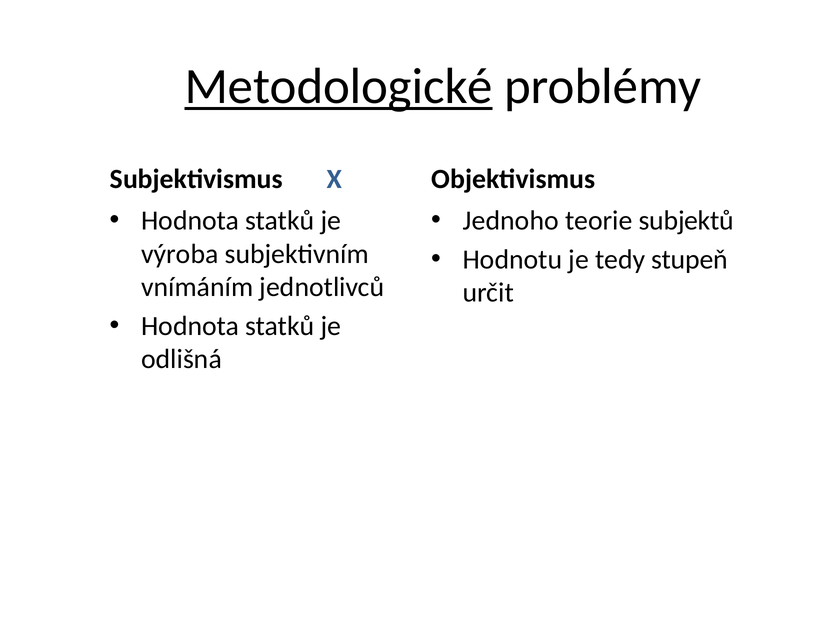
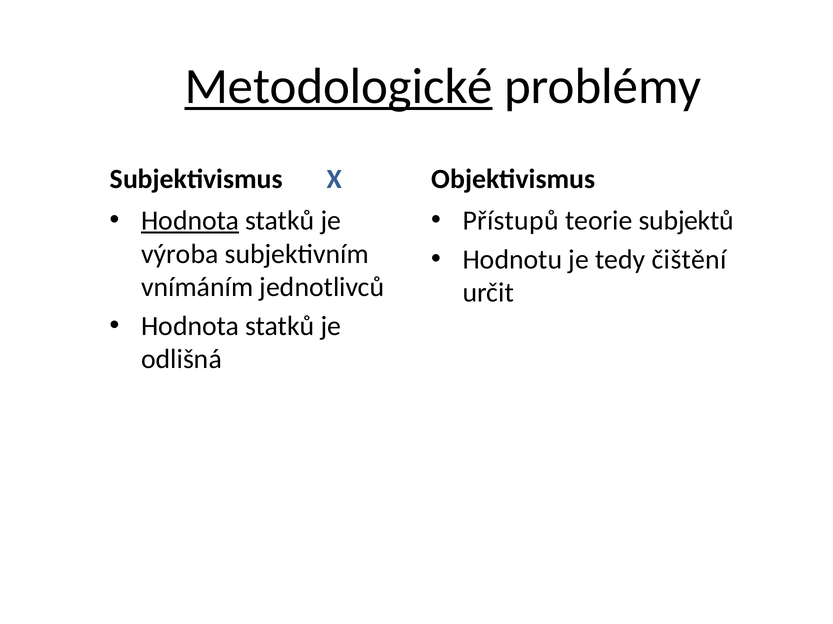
Hodnota at (190, 221) underline: none -> present
Jednoho: Jednoho -> Přístupů
stupeň: stupeň -> čištění
